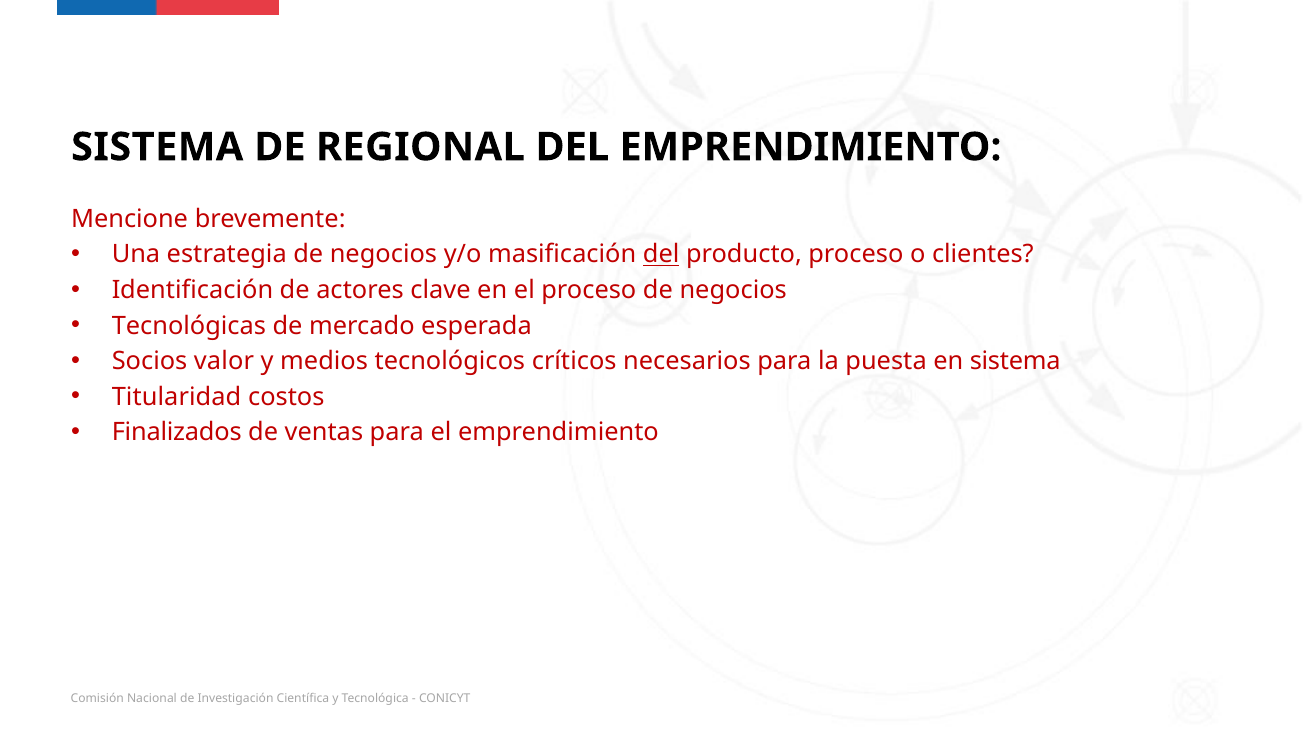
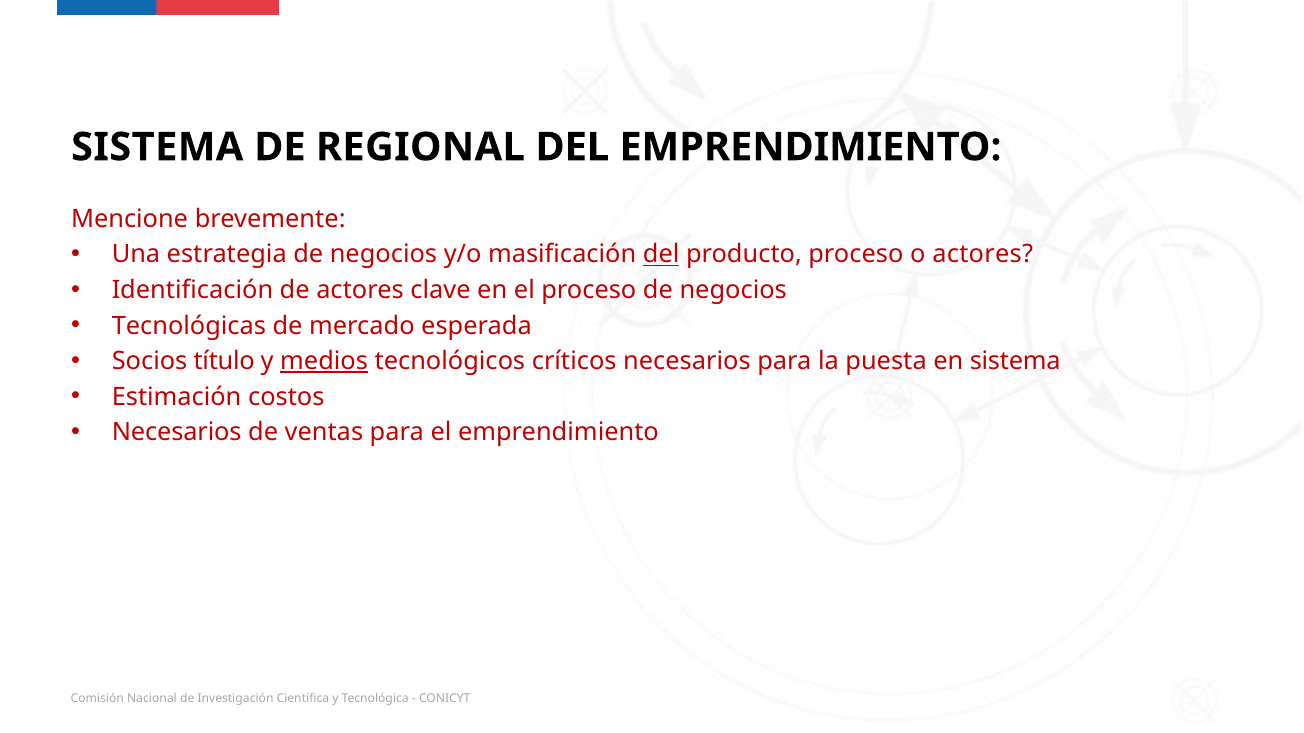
o clientes: clientes -> actores
valor: valor -> título
medios underline: none -> present
Titularidad: Titularidad -> Estimación
Finalizados at (177, 433): Finalizados -> Necesarios
